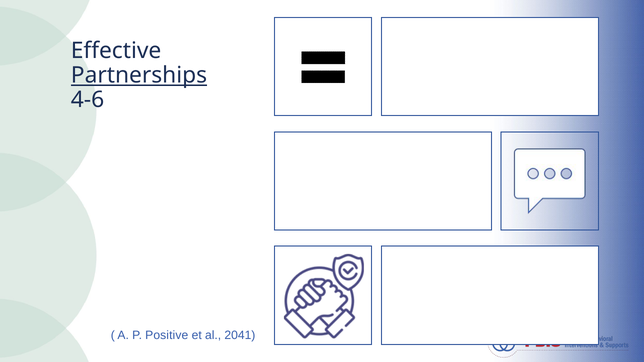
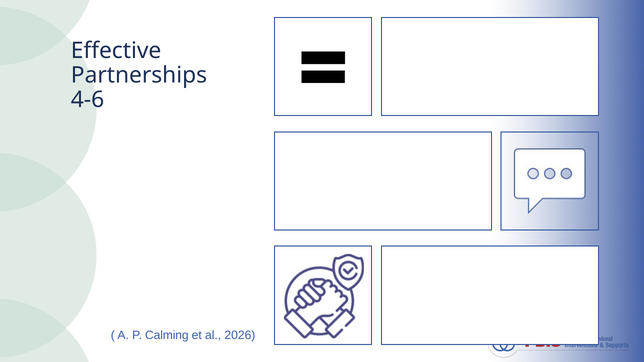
Partnerships underline: present -> none
Positive: Positive -> Calming
2041: 2041 -> 2026
